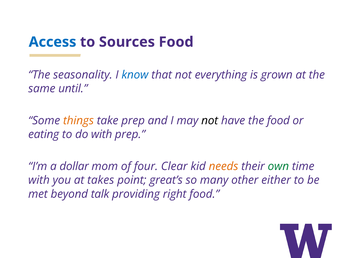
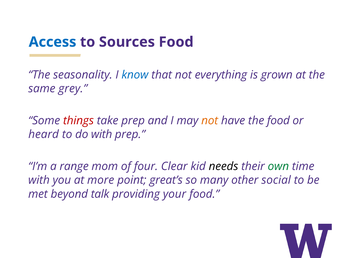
until: until -> grey
things colour: orange -> red
not at (210, 121) colour: black -> orange
eating: eating -> heard
dollar: dollar -> range
needs colour: orange -> black
takes: takes -> more
either: either -> social
right: right -> your
